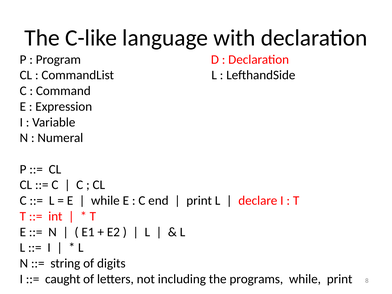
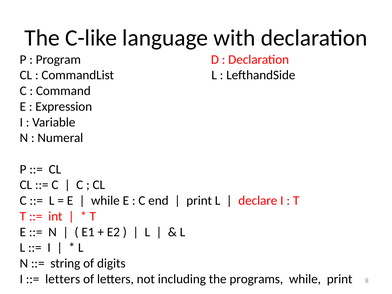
caught at (63, 279): caught -> letters
